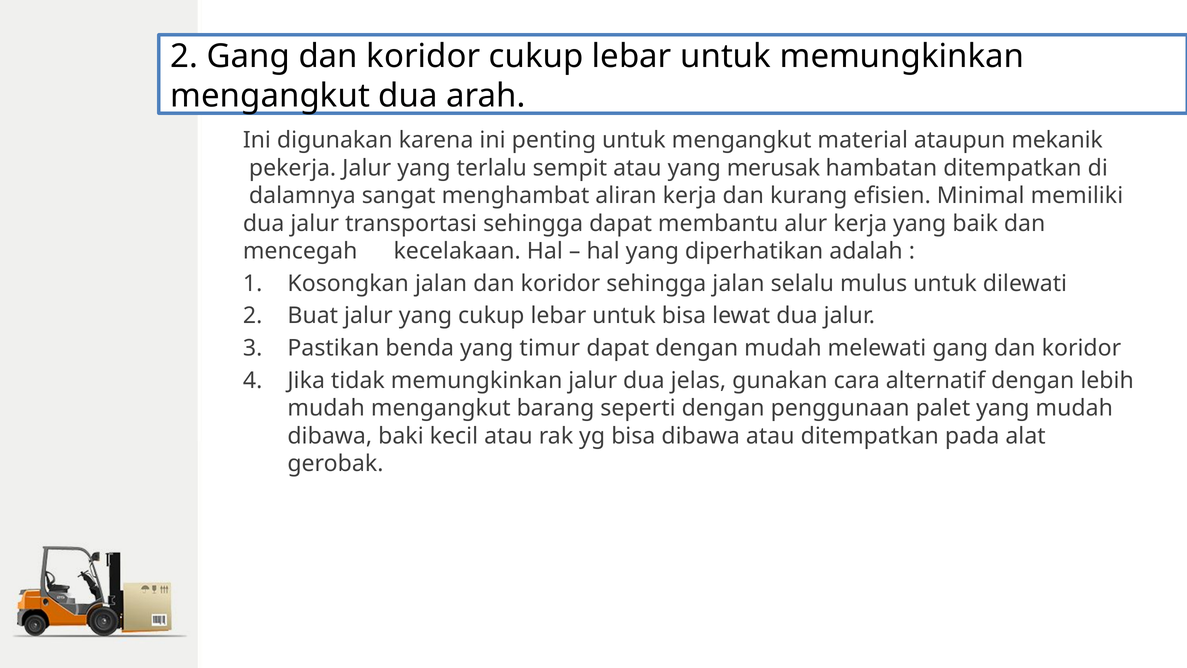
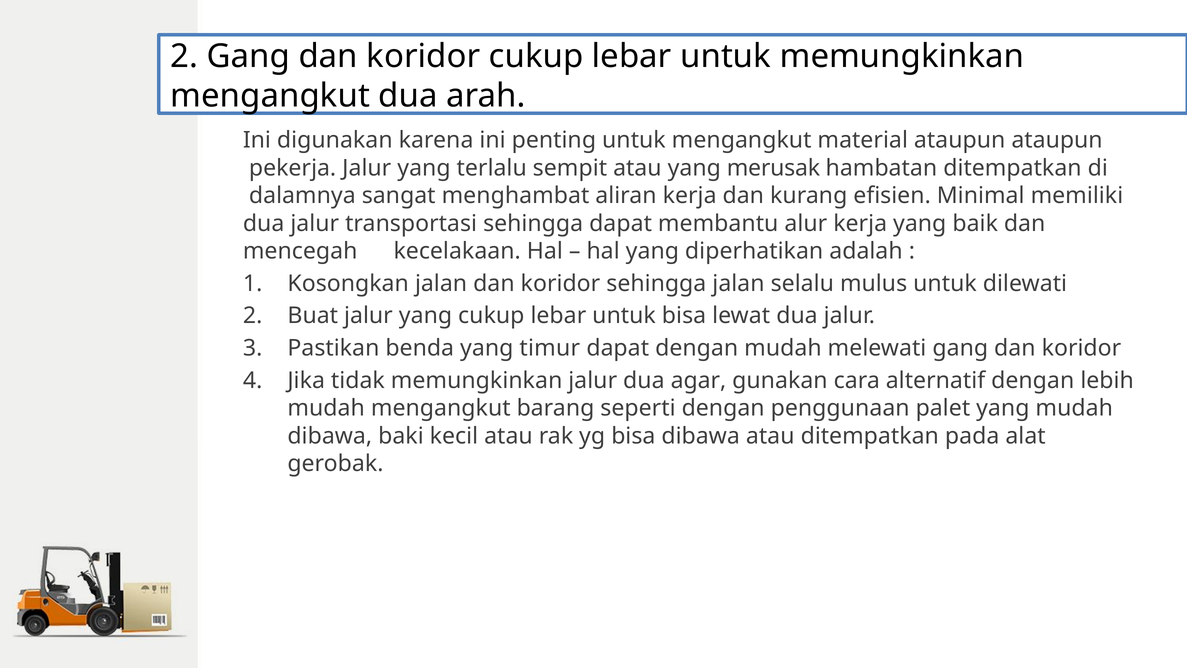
ataupun mekanik: mekanik -> ataupun
jelas: jelas -> agar
